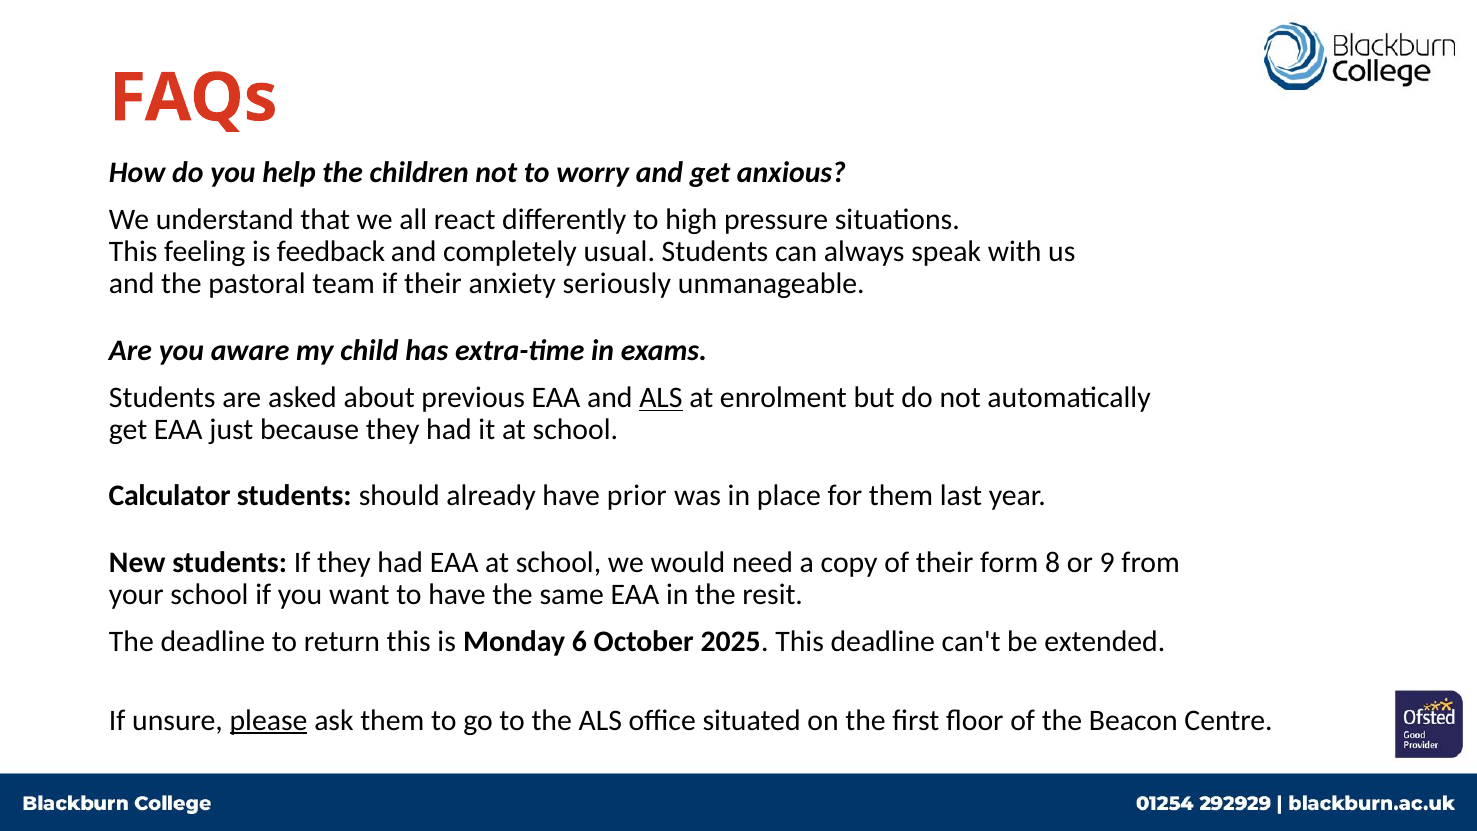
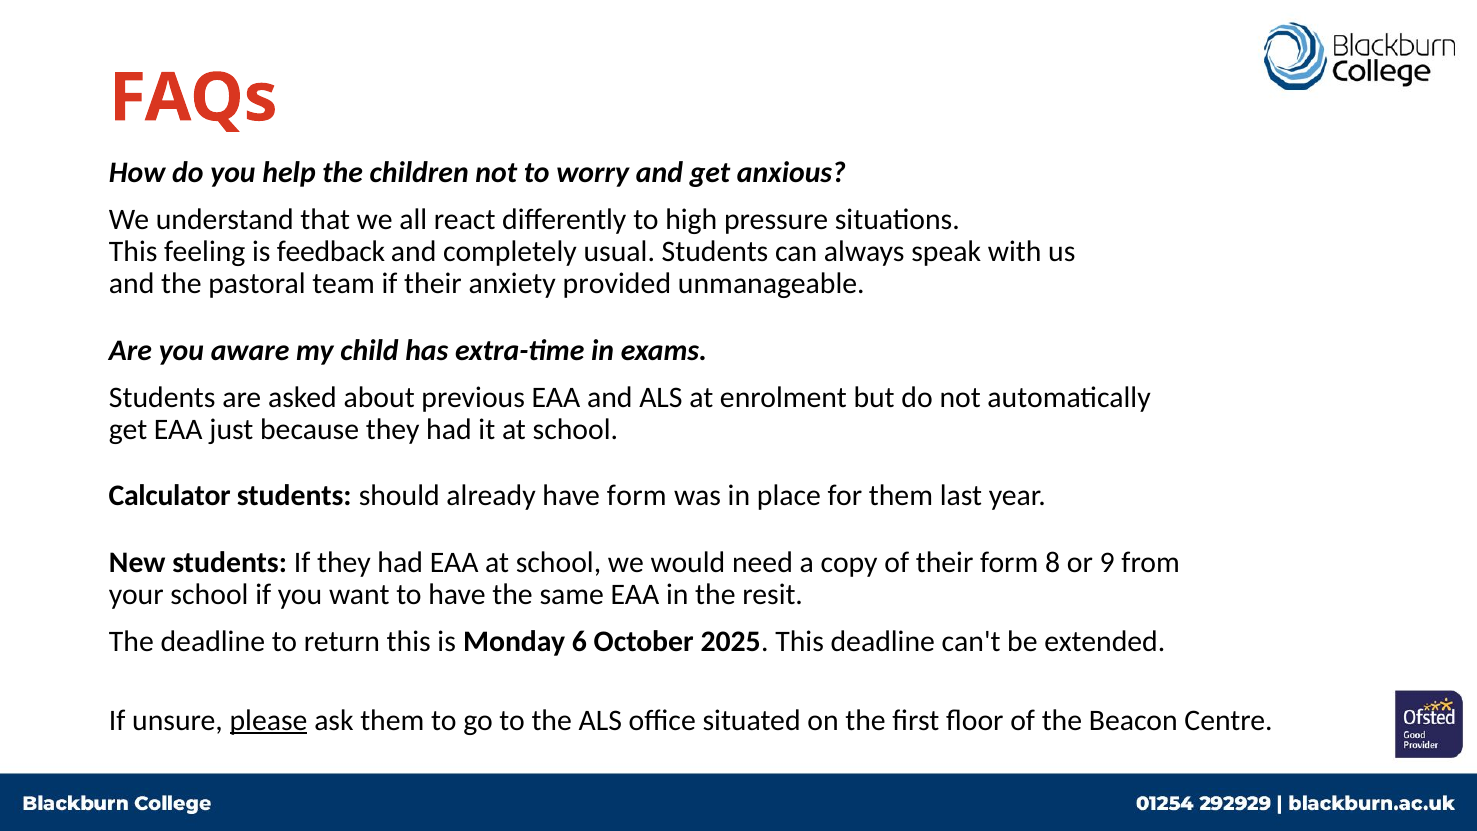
seriously: seriously -> provided
ALS at (661, 398) underline: present -> none
have prior: prior -> form
